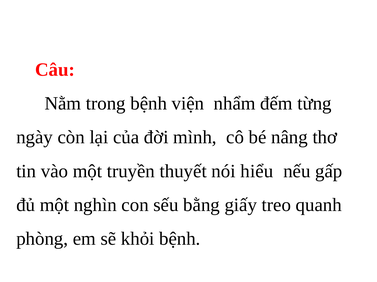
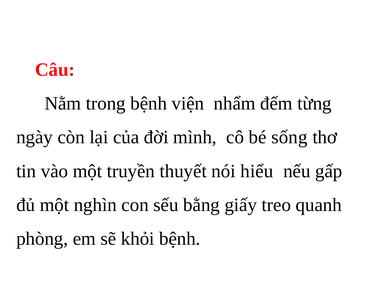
nâng: nâng -> sống
